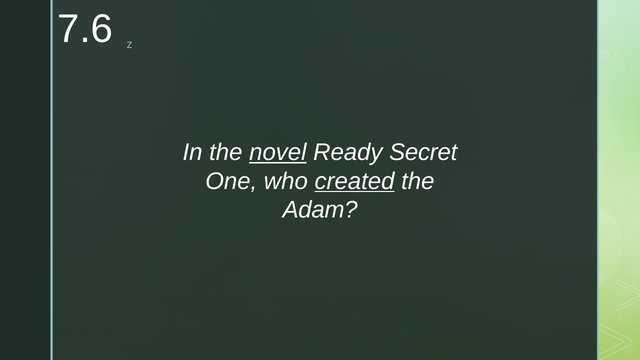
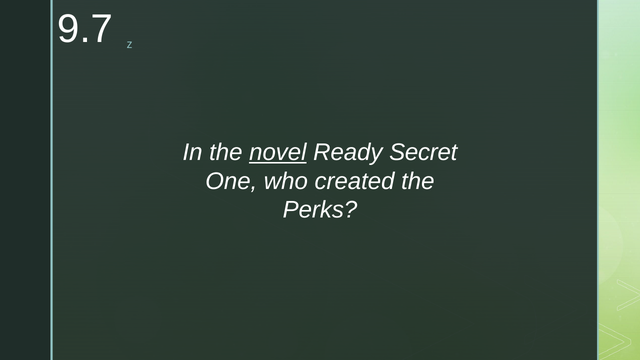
7.6: 7.6 -> 9.7
created underline: present -> none
Adam: Adam -> Perks
